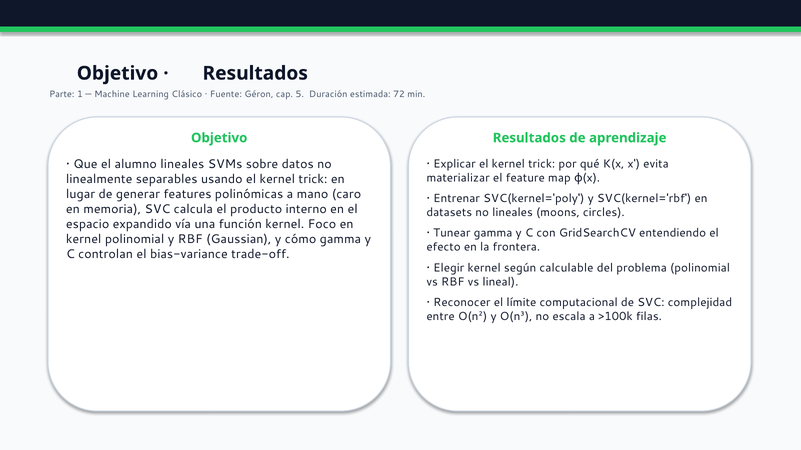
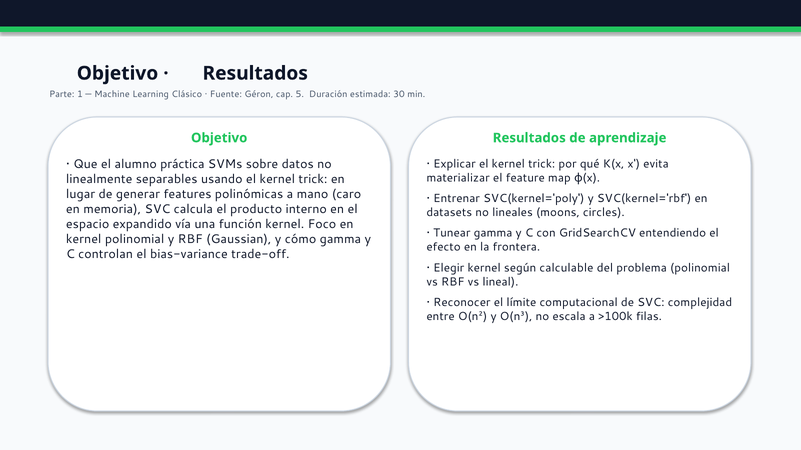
72: 72 -> 30
alumno lineales: lineales -> práctica
